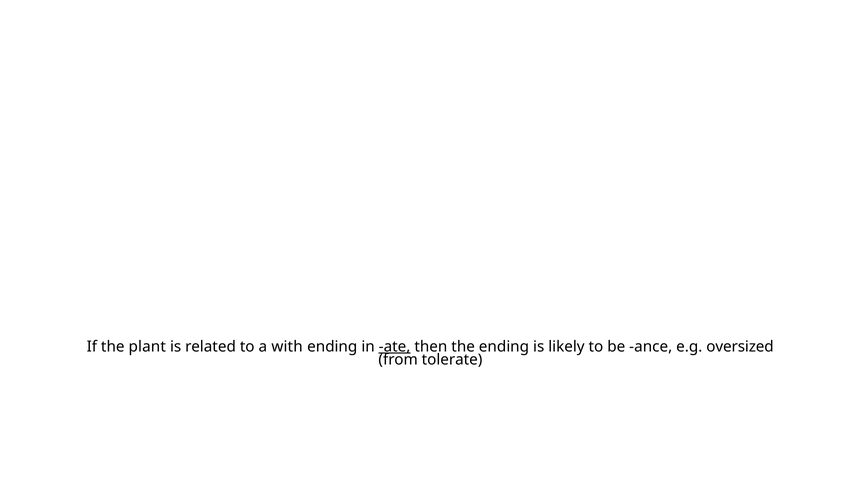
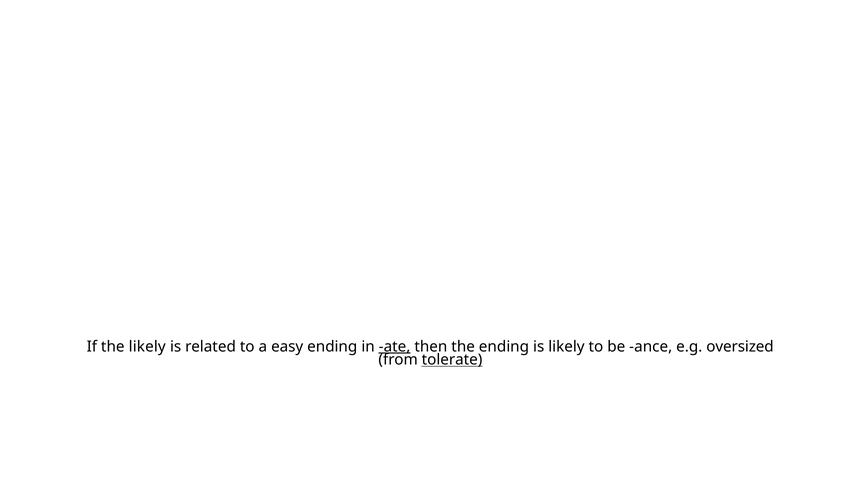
the plant: plant -> likely
with: with -> easy
tolerate underline: none -> present
